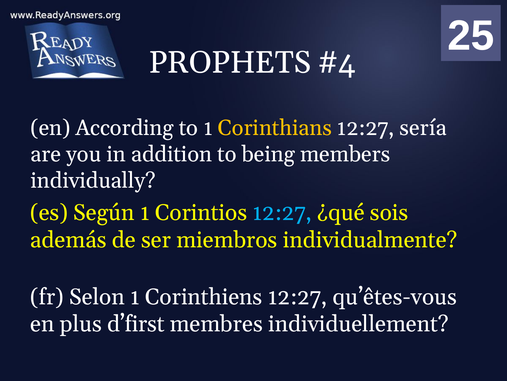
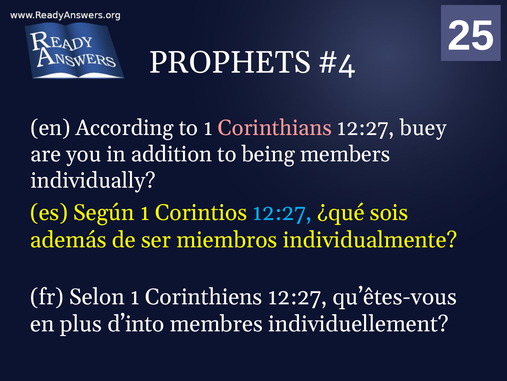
Corinthians colour: yellow -> pink
sería: sería -> buey
d’first: d’first -> d’into
